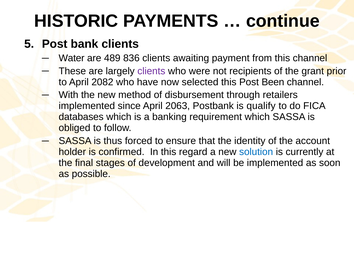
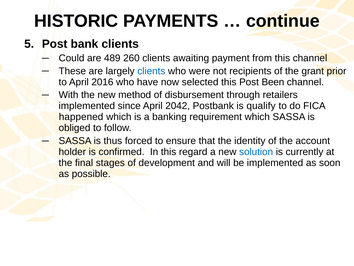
Water: Water -> Could
836: 836 -> 260
clients at (151, 71) colour: purple -> blue
2082: 2082 -> 2016
2063: 2063 -> 2042
databases: databases -> happened
